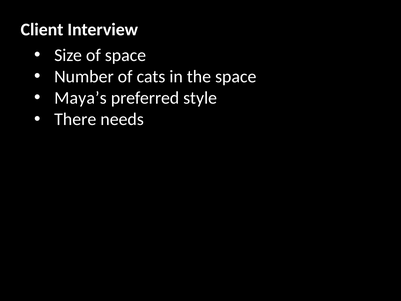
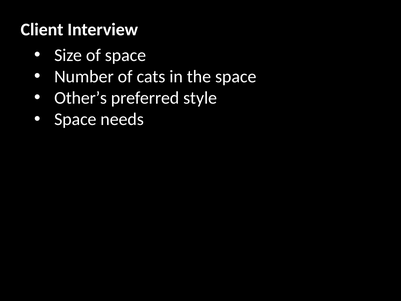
Maya’s: Maya’s -> Other’s
There at (75, 119): There -> Space
